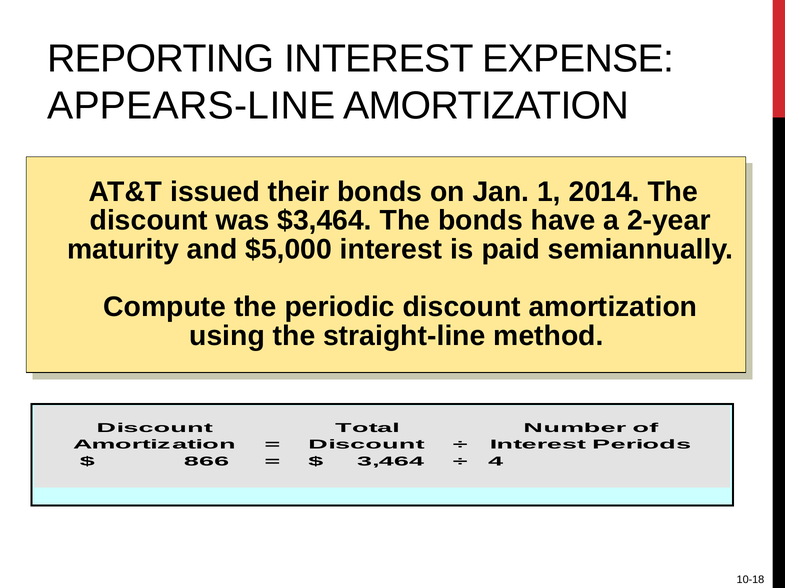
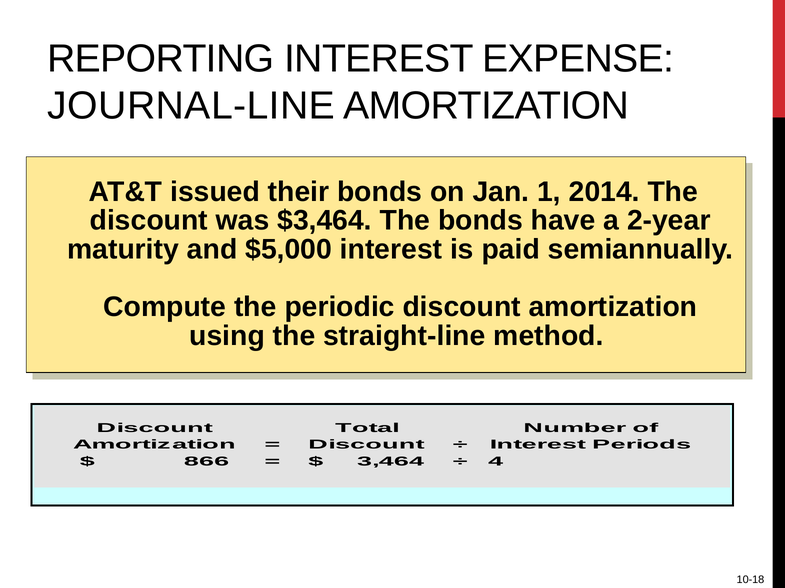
APPEARS-LINE: APPEARS-LINE -> JOURNAL-LINE
